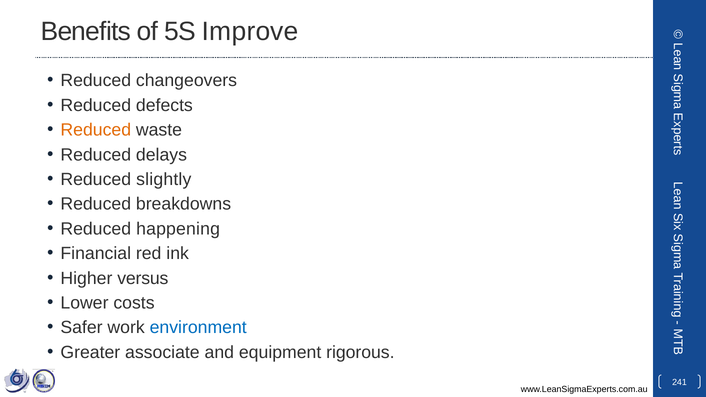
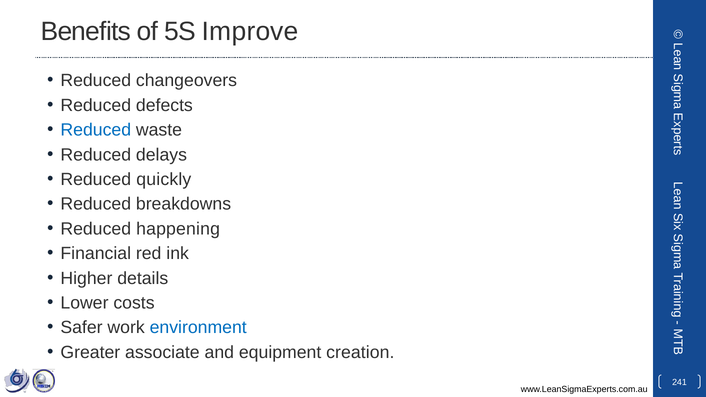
Reduced at (96, 130) colour: orange -> blue
slightly: slightly -> quickly
versus: versus -> details
rigorous: rigorous -> creation
